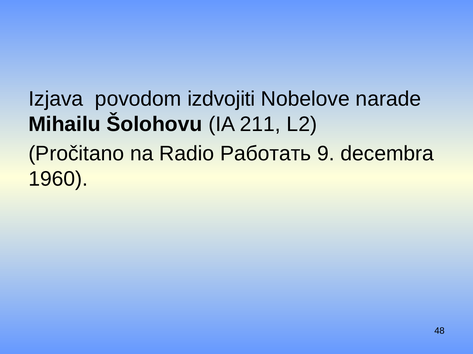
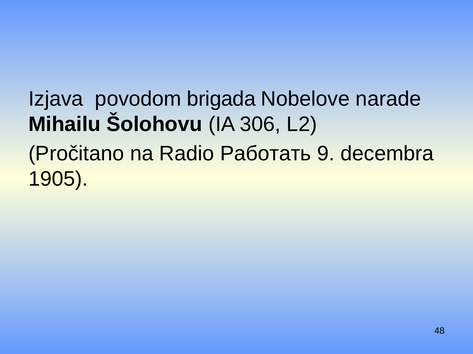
izdvojiti: izdvojiti -> brigada
211: 211 -> 306
1960: 1960 -> 1905
